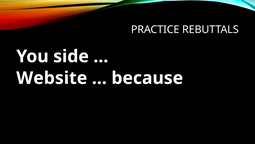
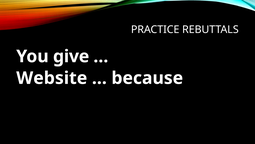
side: side -> give
